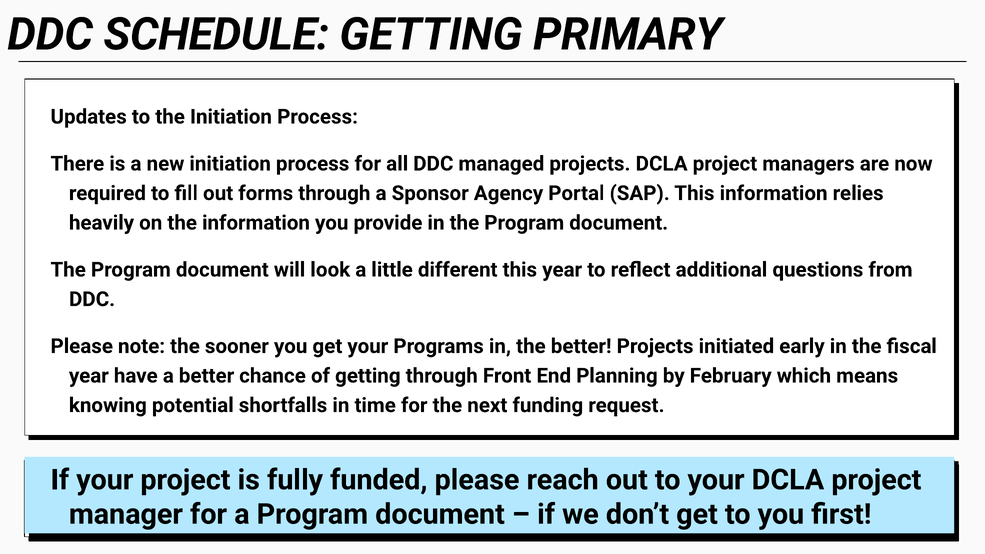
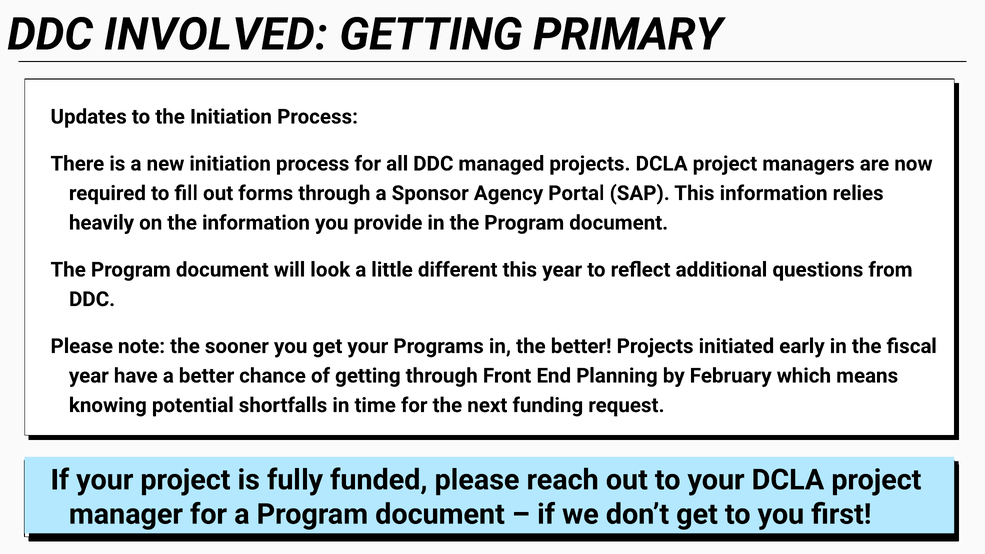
SCHEDULE: SCHEDULE -> INVOLVED
